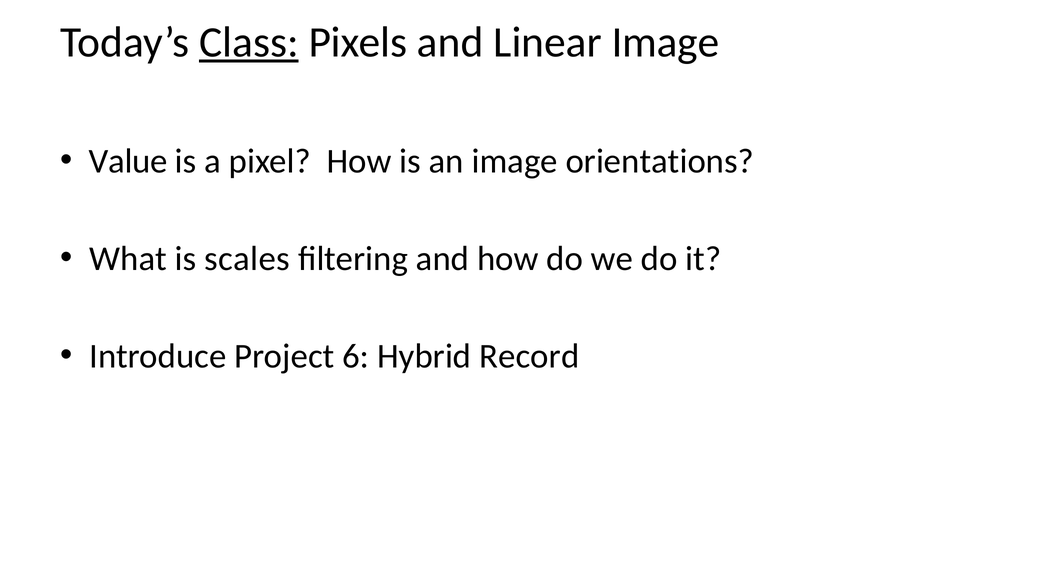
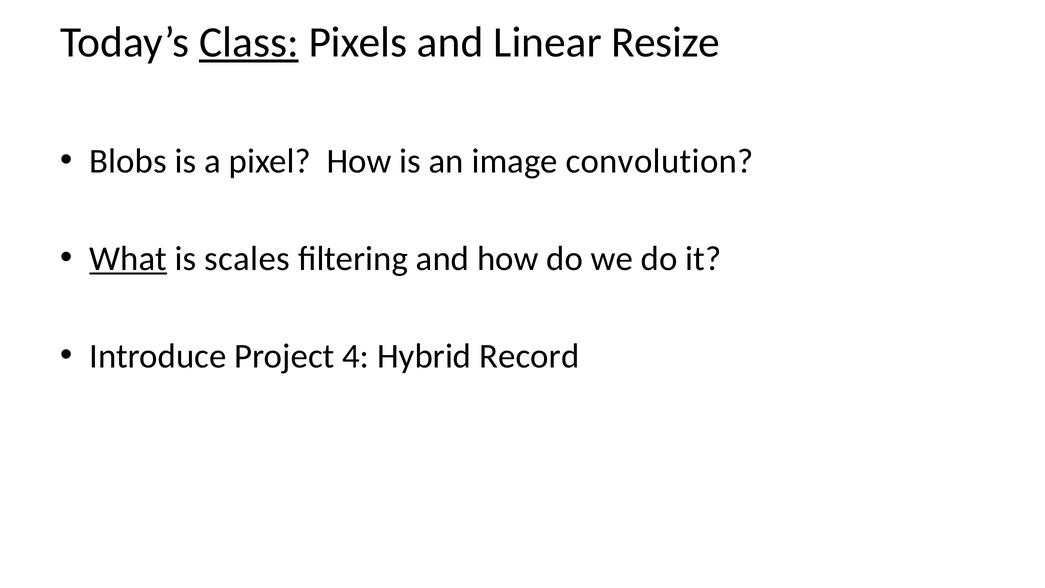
Linear Image: Image -> Resize
Value: Value -> Blobs
orientations: orientations -> convolution
What underline: none -> present
6: 6 -> 4
